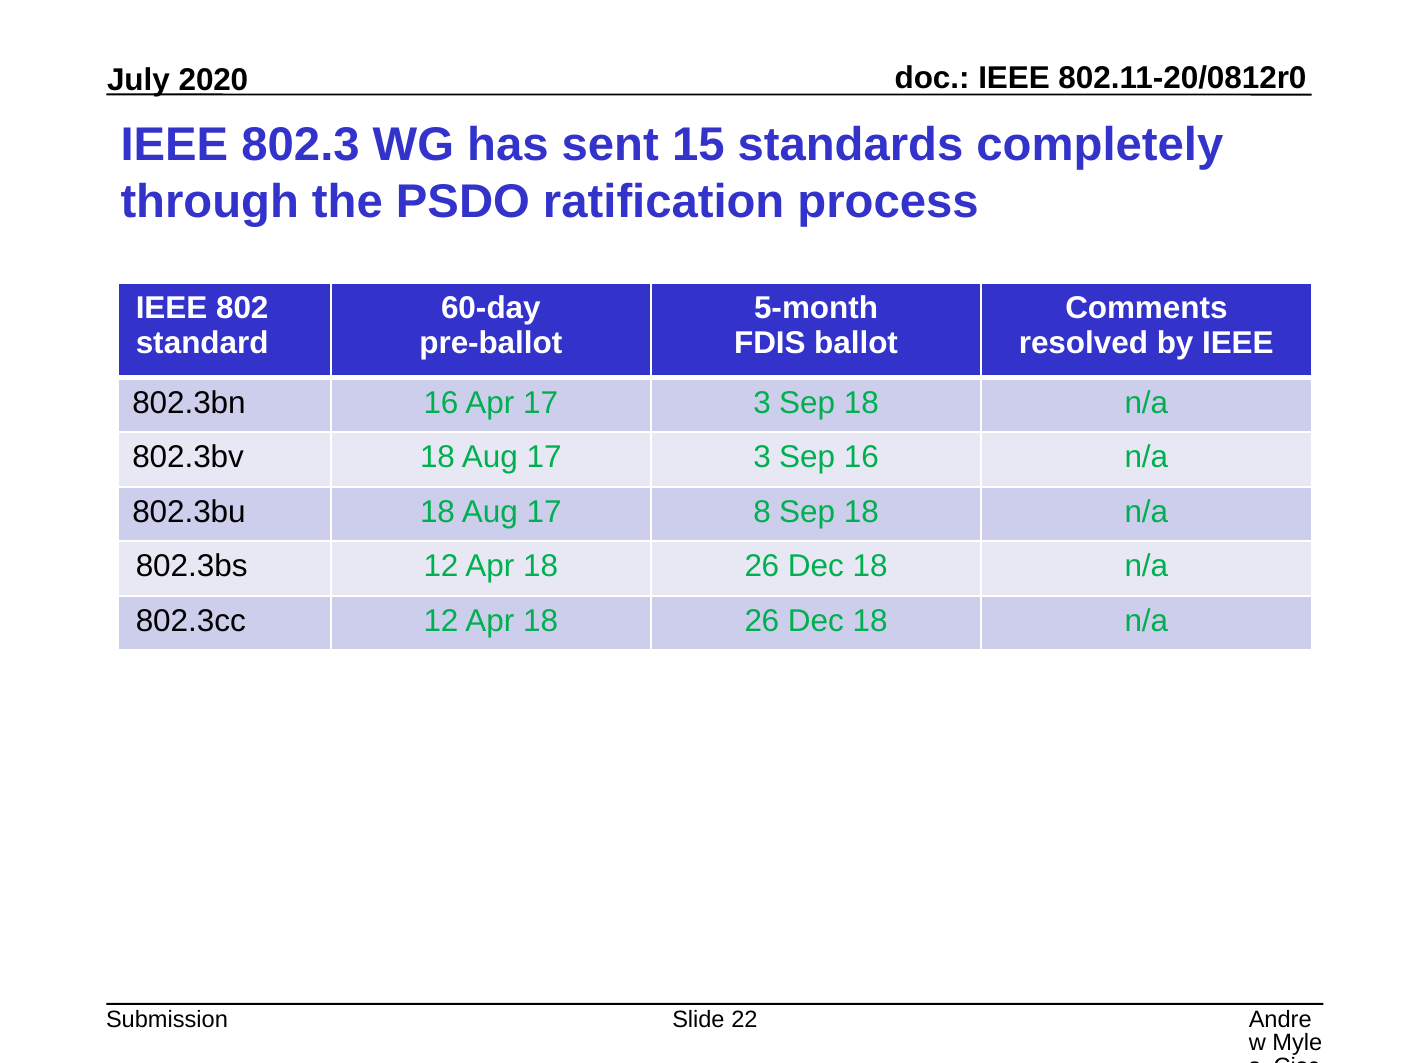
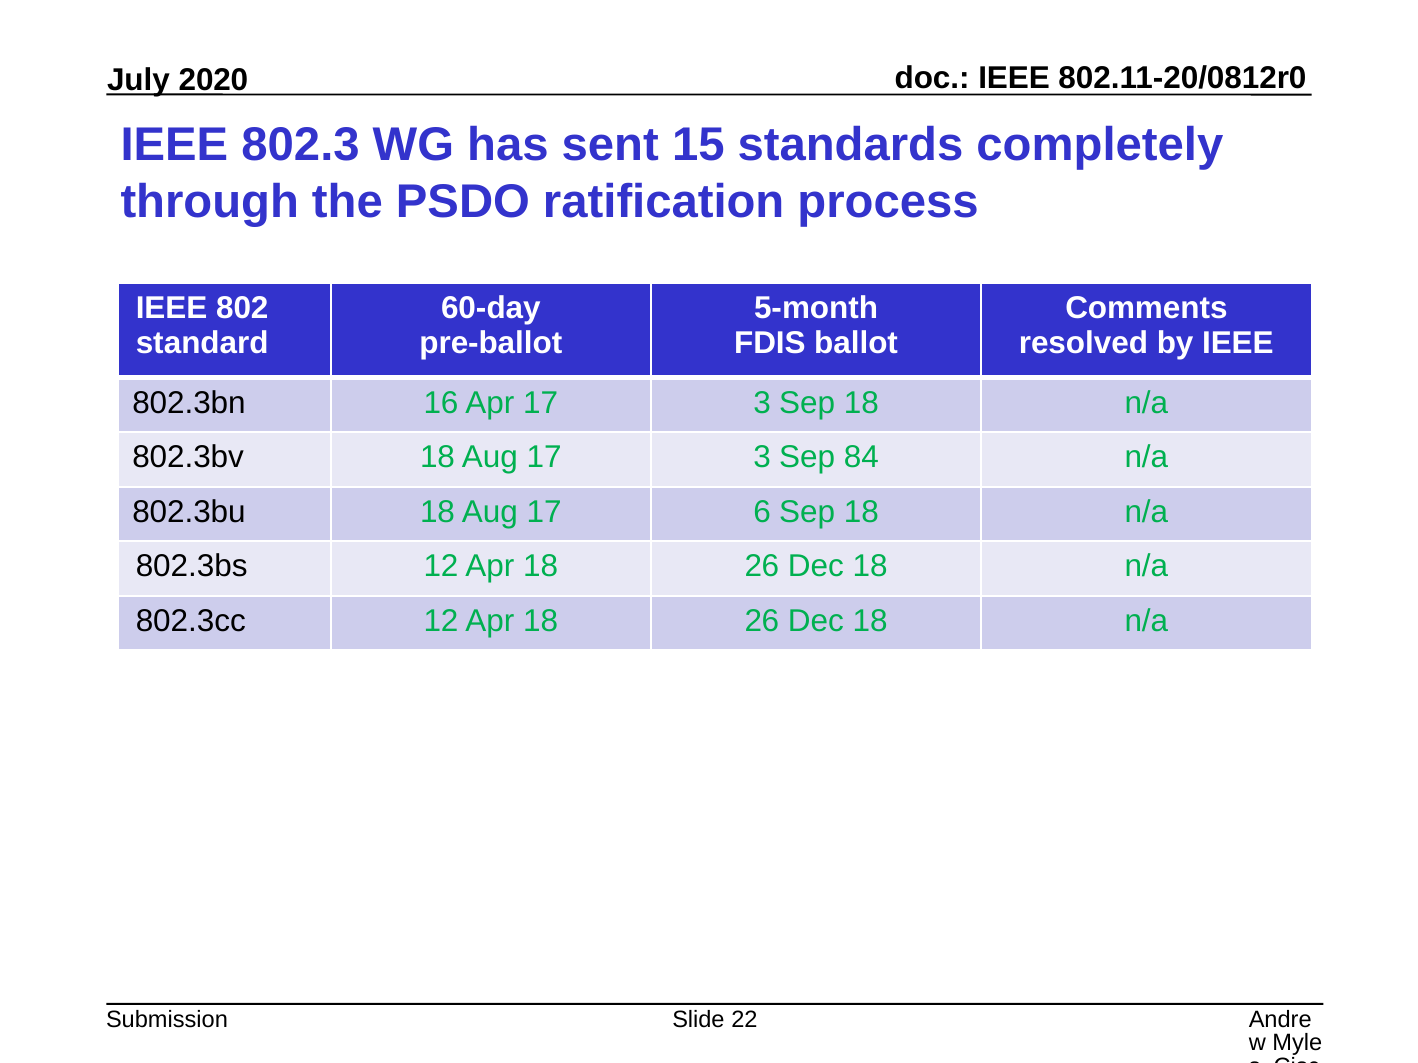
Sep 16: 16 -> 84
8: 8 -> 6
